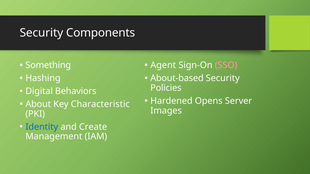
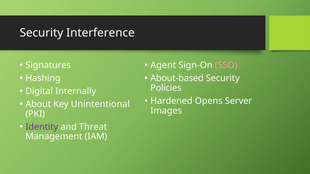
Components: Components -> Interference
Something: Something -> Signatures
Behaviors: Behaviors -> Internally
Characteristic: Characteristic -> Unintentional
Identity colour: blue -> purple
Create: Create -> Threat
